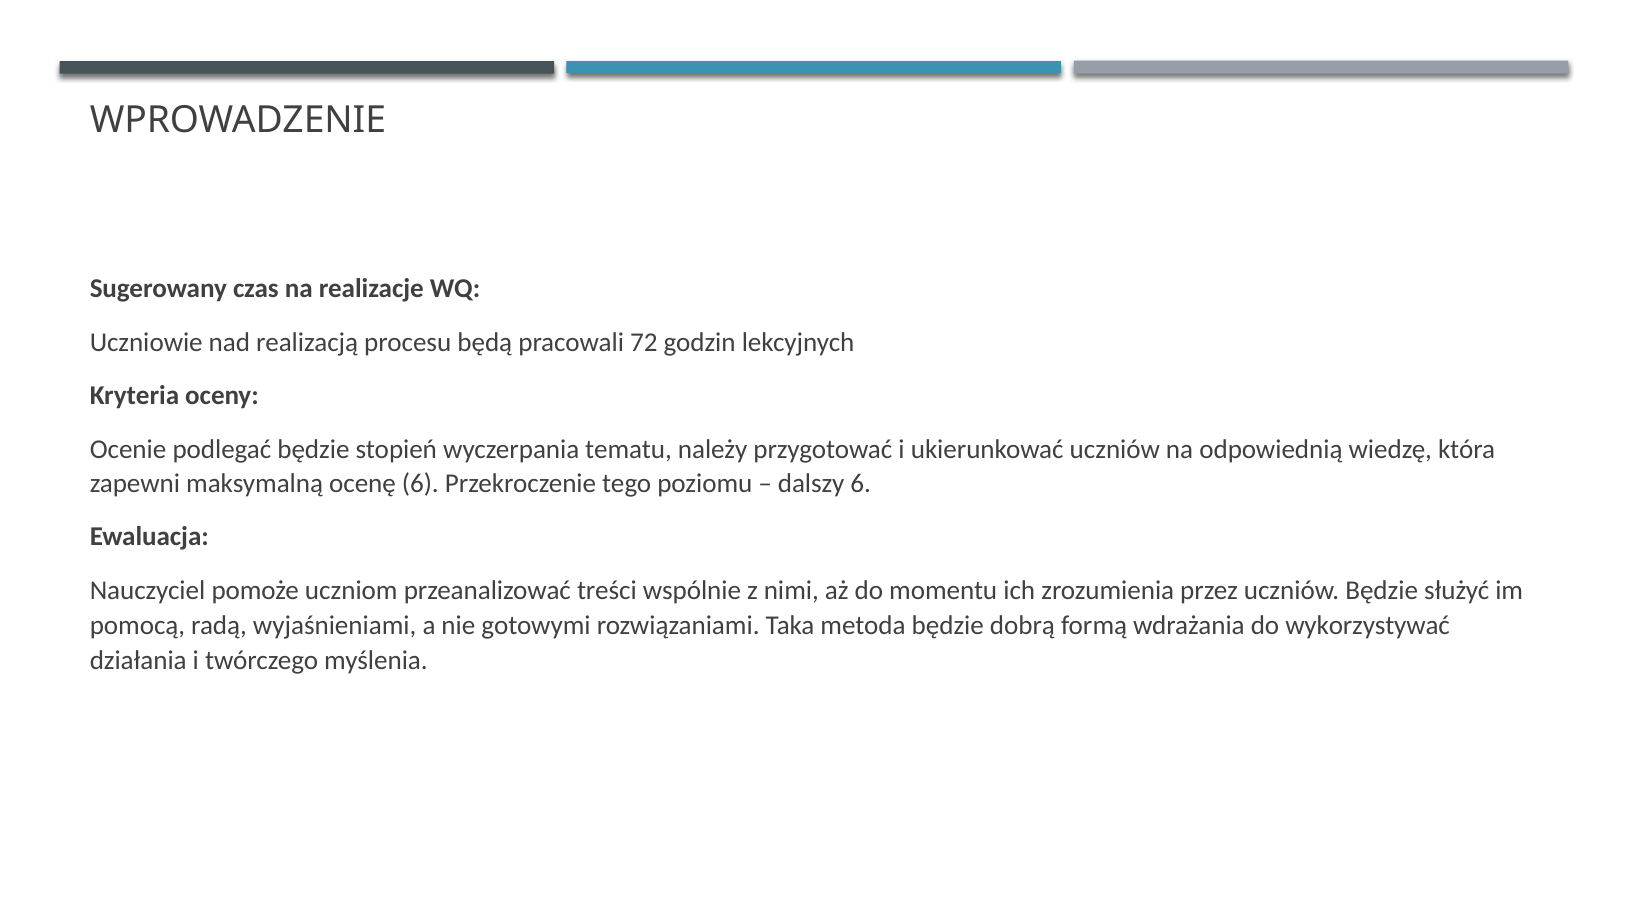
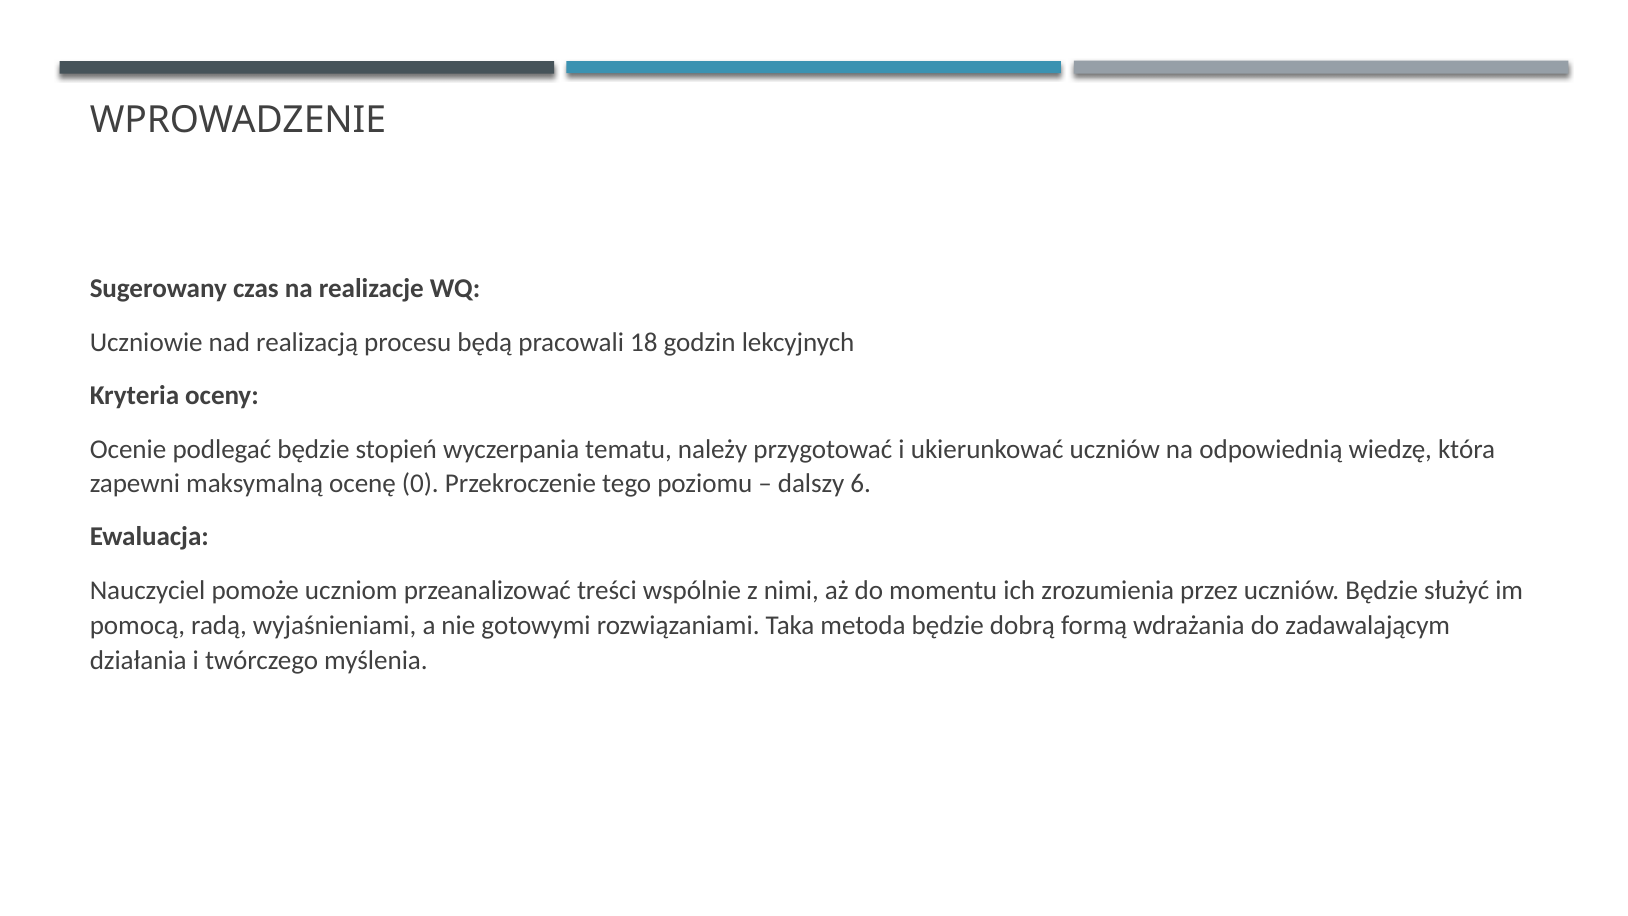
72: 72 -> 18
ocenę 6: 6 -> 0
wykorzystywać: wykorzystywać -> zadawalającym
